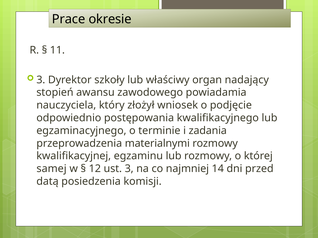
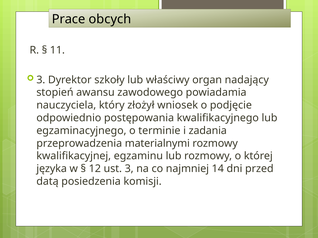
okresie: okresie -> obcych
samej: samej -> języka
